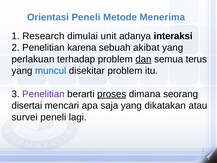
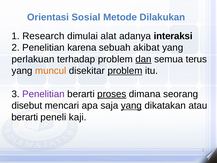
Orientasi Peneli: Peneli -> Sosial
Menerima: Menerima -> Dilakukan
unit: unit -> alat
muncul colour: blue -> orange
problem at (125, 71) underline: none -> present
disertai: disertai -> disebut
yang at (131, 105) underline: none -> present
survei at (25, 117): survei -> berarti
lagi: lagi -> kaji
